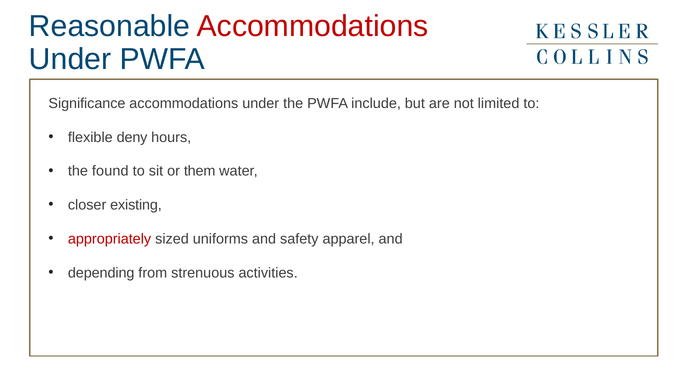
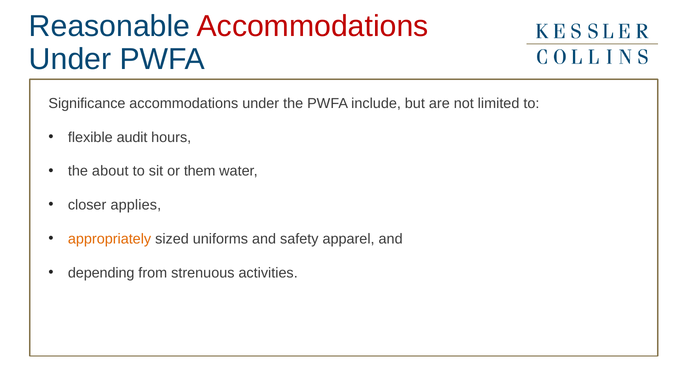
deny: deny -> audit
found: found -> about
existing: existing -> applies
appropriately colour: red -> orange
